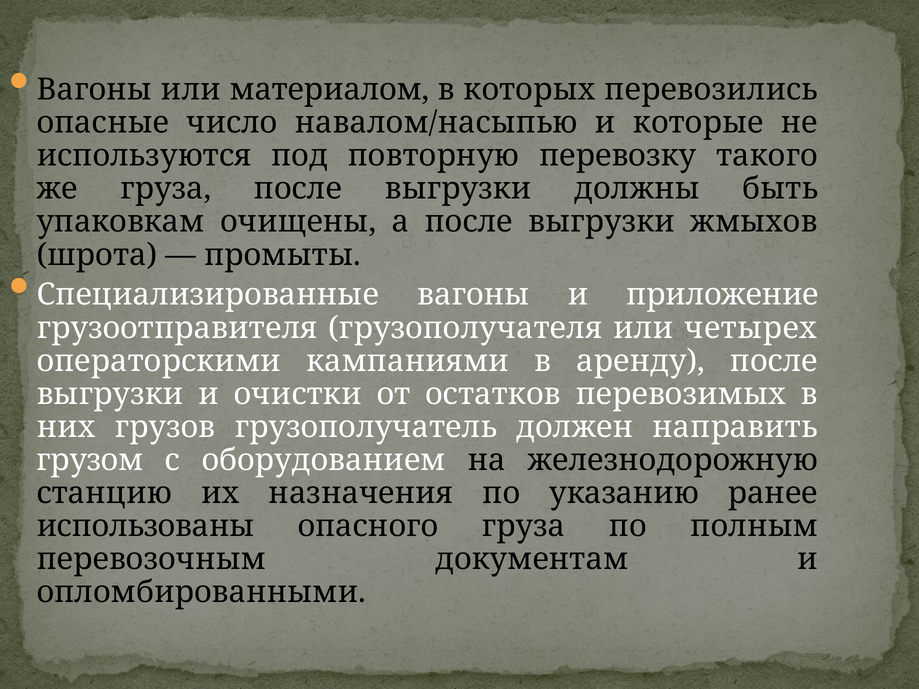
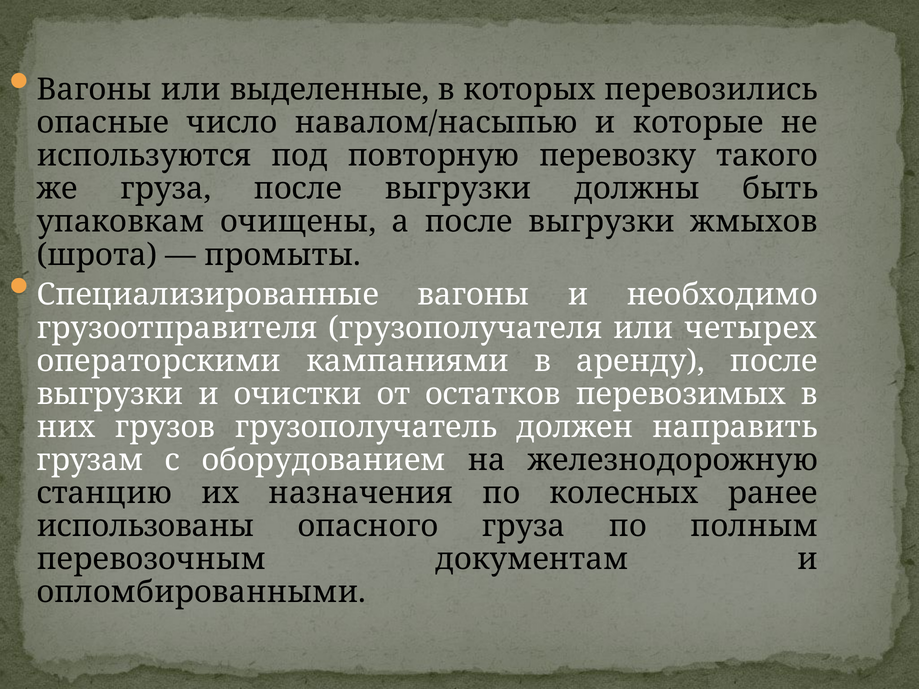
материалом: материалом -> выделенные
приложение: приложение -> необходимо
грузом: грузом -> грузам
указанию: указанию -> колесных
